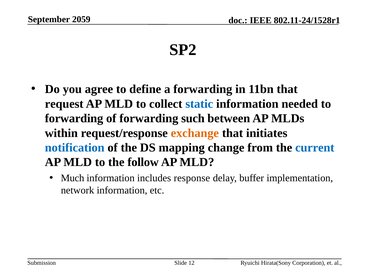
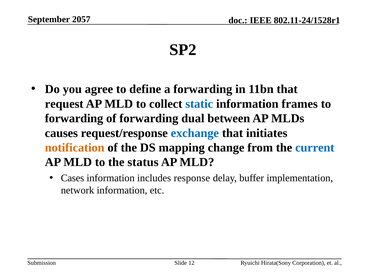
2059: 2059 -> 2057
needed: needed -> frames
such: such -> dual
within: within -> causes
exchange colour: orange -> blue
notification colour: blue -> orange
follow: follow -> status
Much: Much -> Cases
